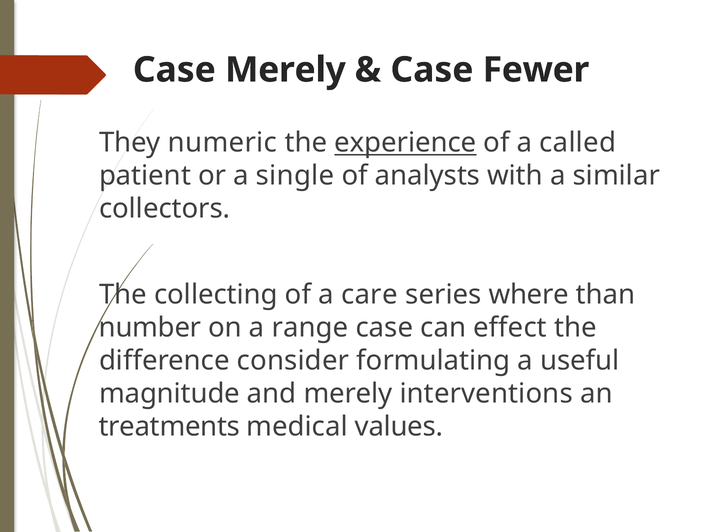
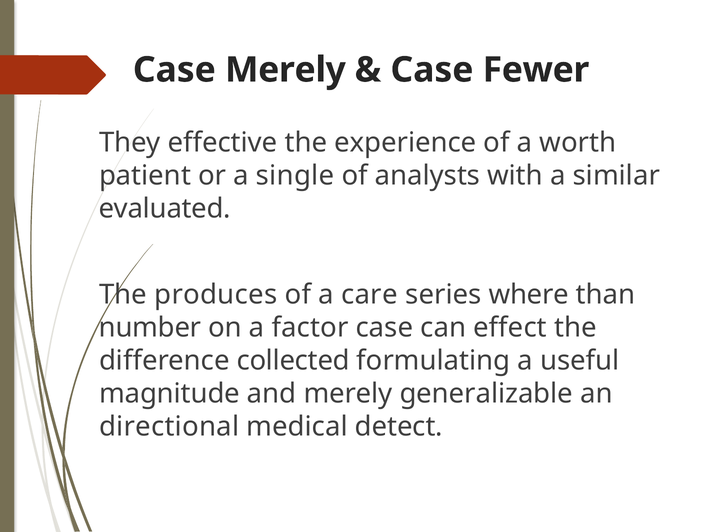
numeric: numeric -> effective
experience underline: present -> none
called: called -> worth
collectors: collectors -> evaluated
collecting: collecting -> produces
range: range -> factor
consider: consider -> collected
interventions: interventions -> generalizable
treatments: treatments -> directional
values: values -> detect
